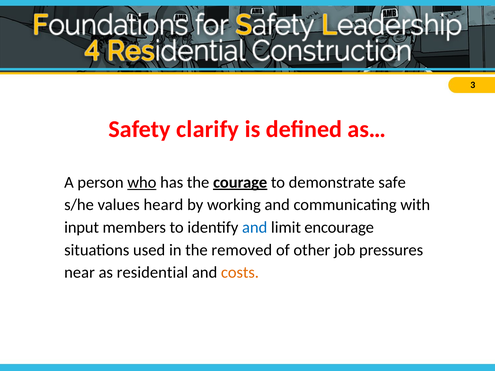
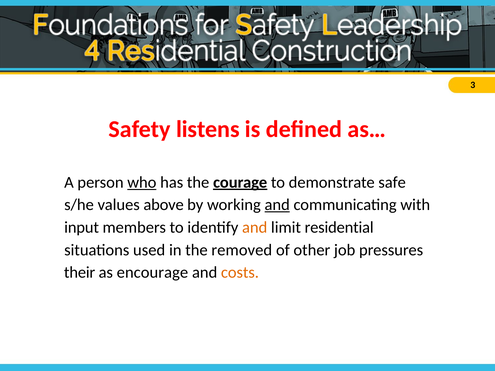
clarify: clarify -> listens
heard: heard -> above
and at (277, 205) underline: none -> present
and at (255, 228) colour: blue -> orange
encourage: encourage -> residential
near: near -> their
residential: residential -> encourage
